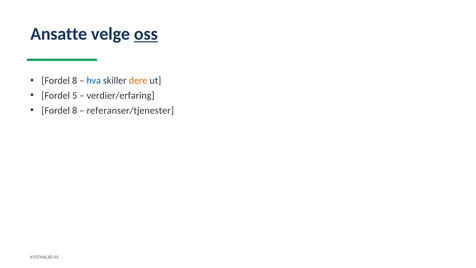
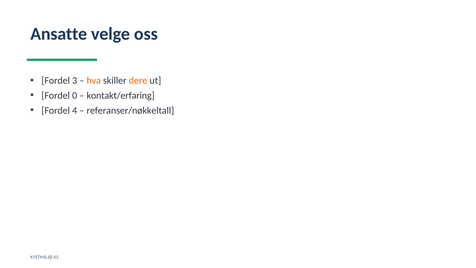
oss underline: present -> none
8 at (75, 81): 8 -> 3
hva colour: blue -> orange
5: 5 -> 0
verdier/erfaring: verdier/erfaring -> kontakt/erfaring
8 at (75, 110): 8 -> 4
referanser/tjenester: referanser/tjenester -> referanser/nøkkeltall
